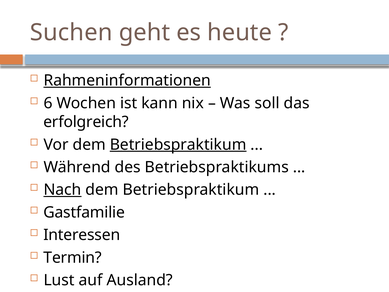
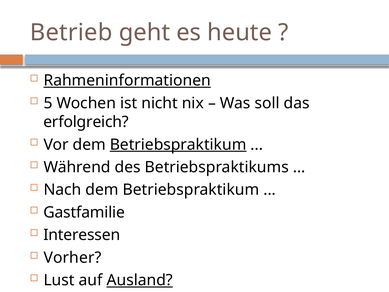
Suchen: Suchen -> Betrieb
6: 6 -> 5
kann: kann -> nicht
Nach underline: present -> none
Termin: Termin -> Vorher
Ausland underline: none -> present
